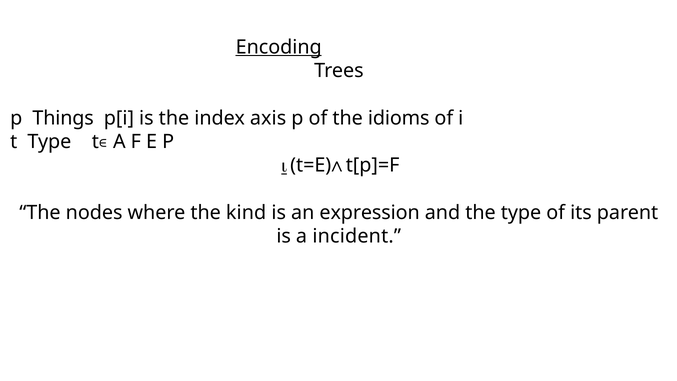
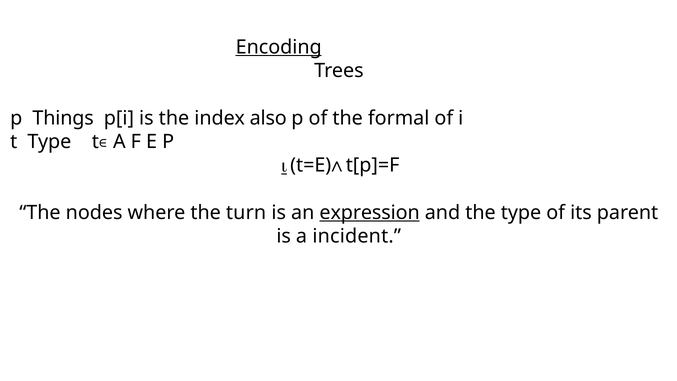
axis: axis -> also
idioms: idioms -> formal
kind: kind -> turn
expression underline: none -> present
